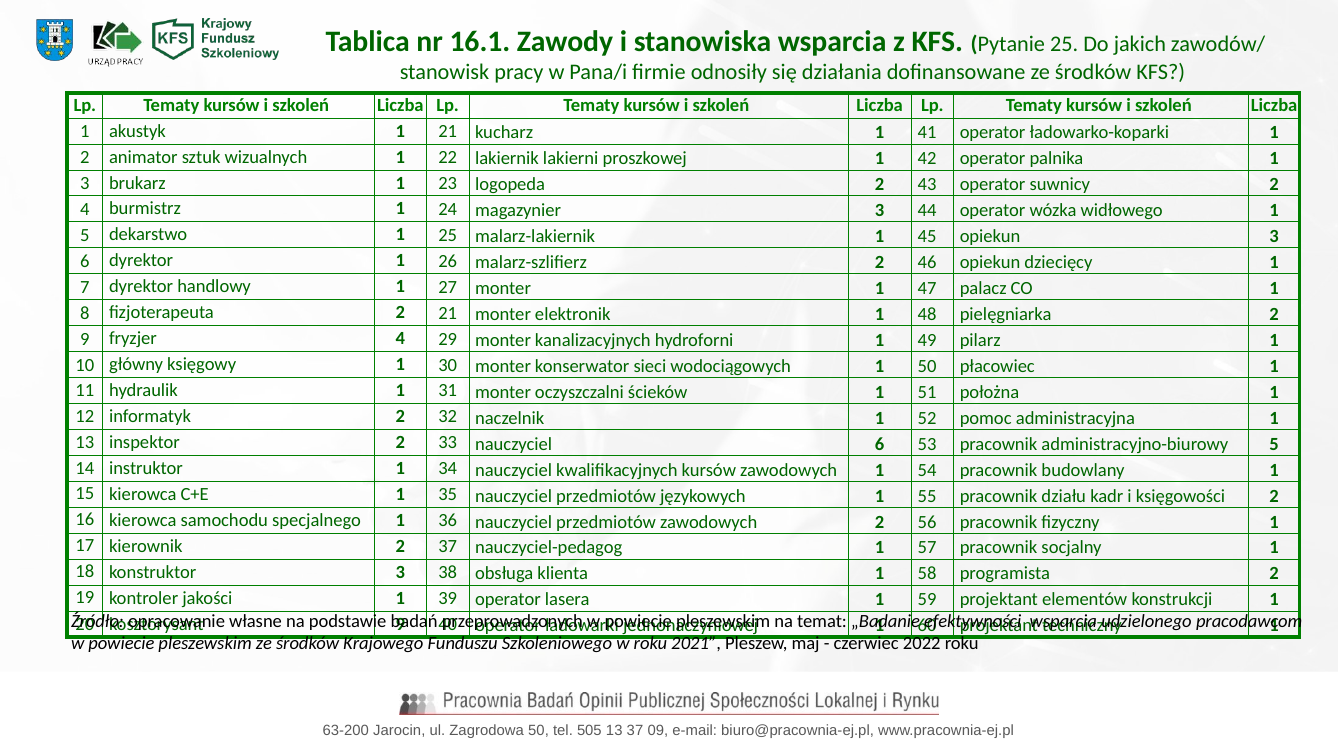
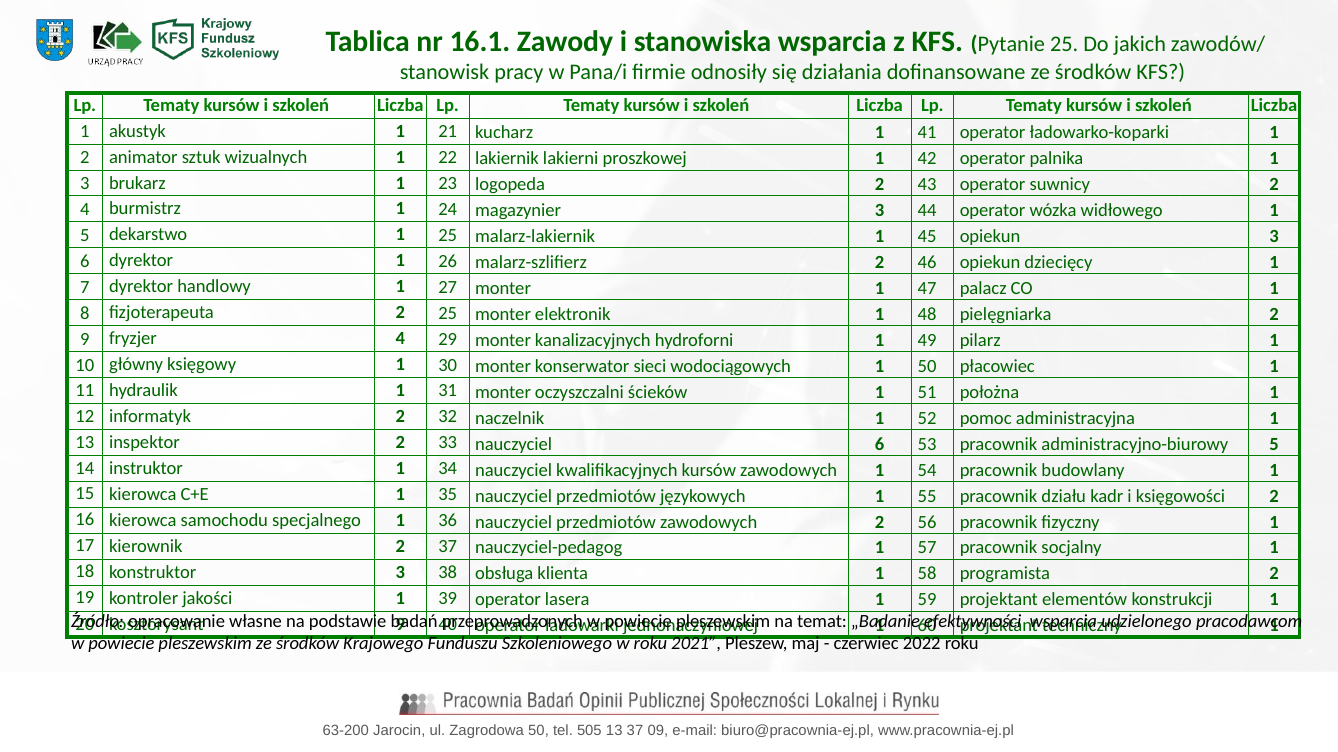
2 21: 21 -> 25
